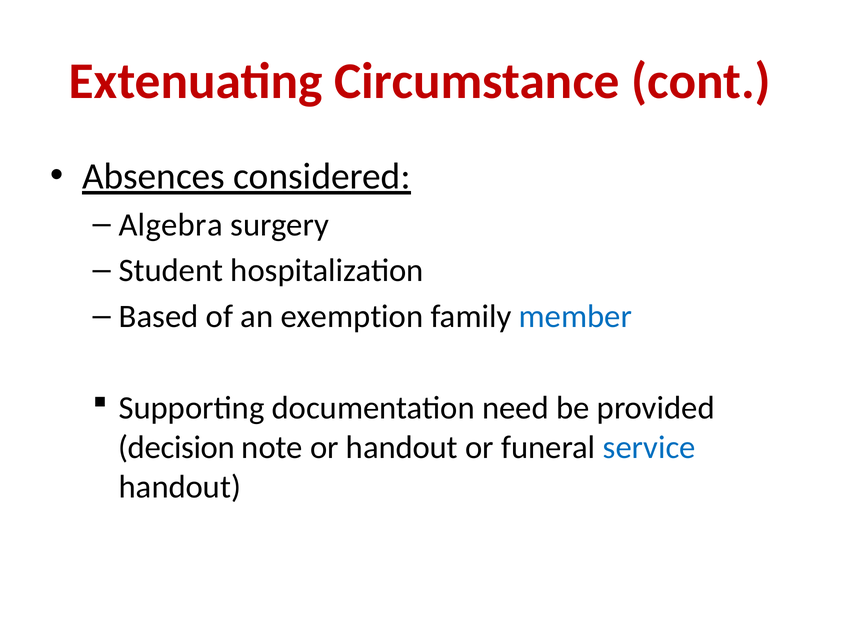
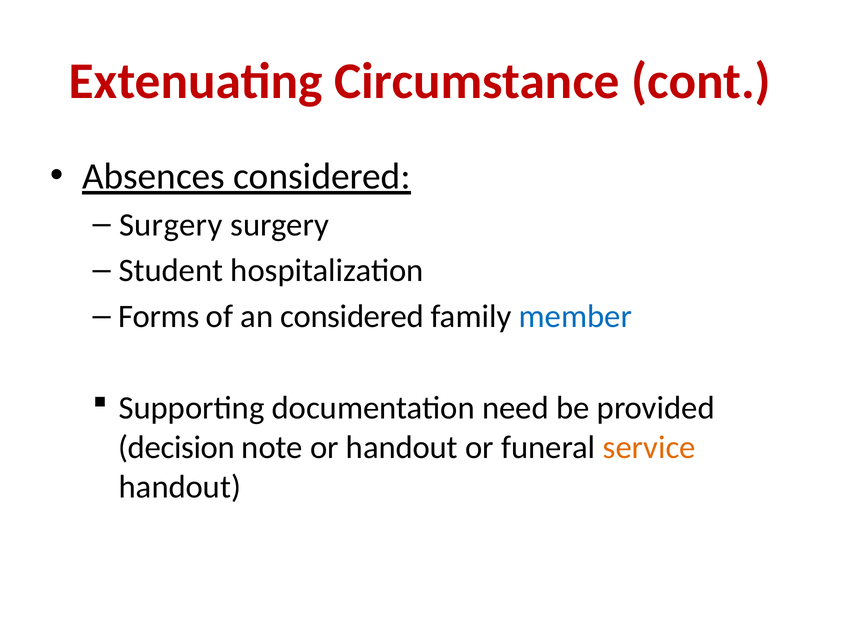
Algebra at (171, 225): Algebra -> Surgery
Based: Based -> Forms
an exemption: exemption -> considered
service colour: blue -> orange
